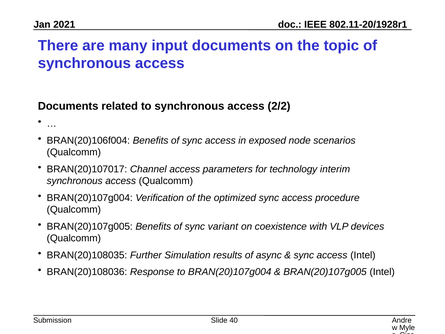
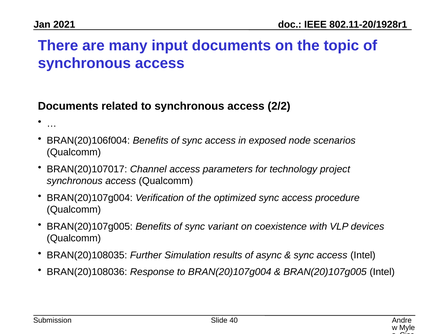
interim: interim -> project
